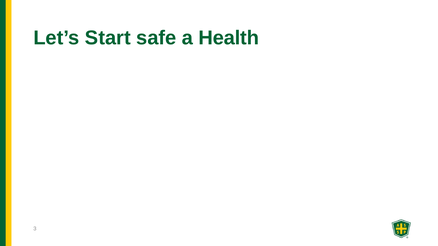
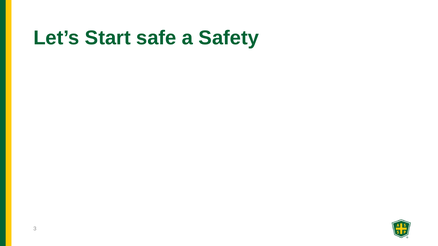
Health: Health -> Safety
